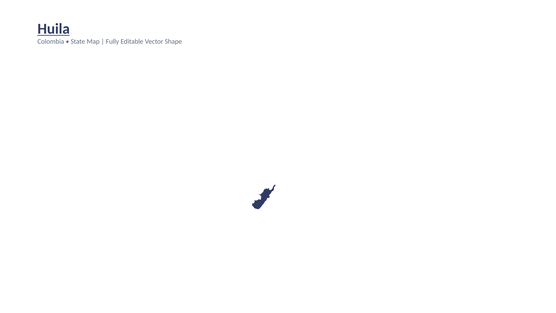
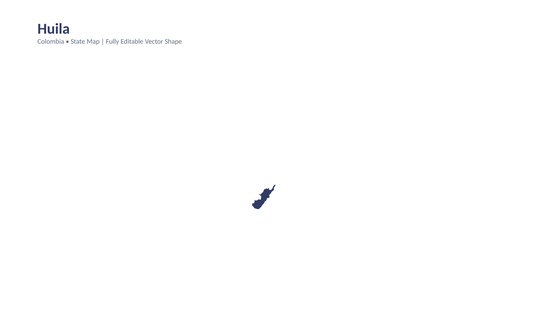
Huila underline: present -> none
